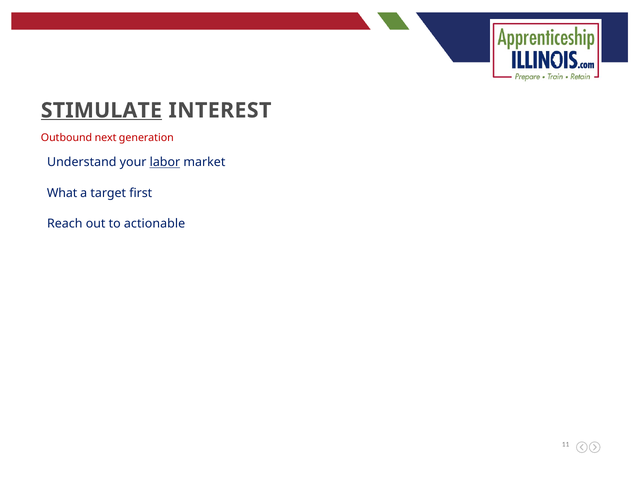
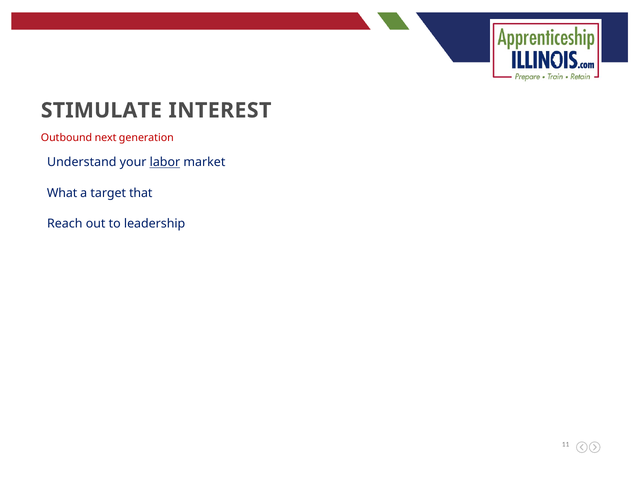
STIMULATE underline: present -> none
first: first -> that
actionable: actionable -> leadership
